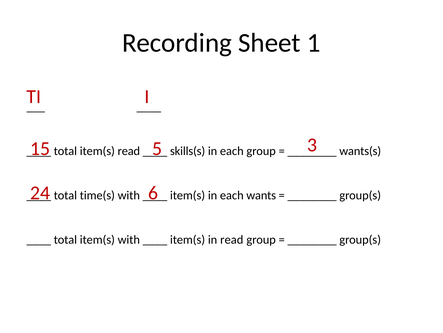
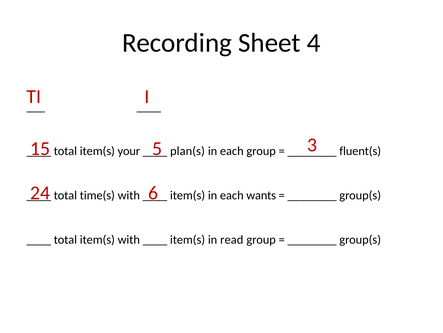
1: 1 -> 4
item(s read: read -> your
skills(s: skills(s -> plan(s
wants(s: wants(s -> fluent(s
